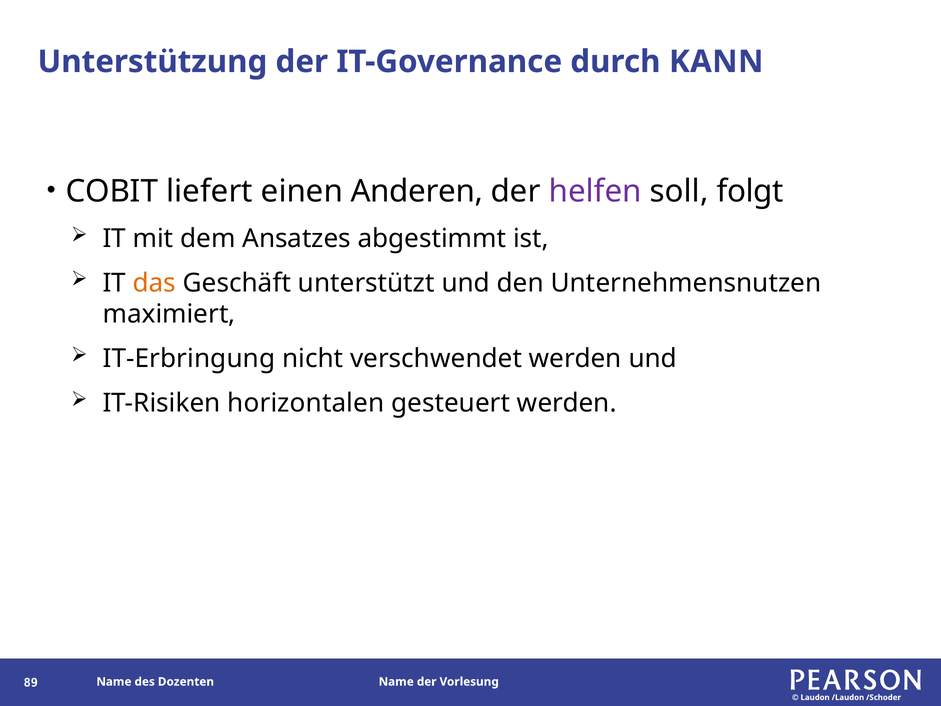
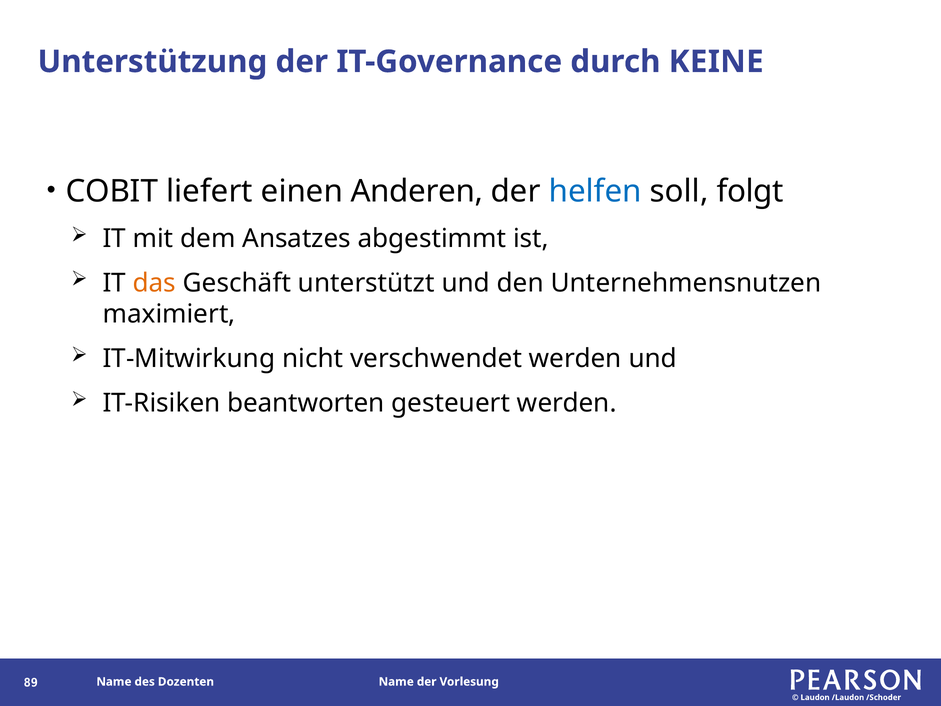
KANN: KANN -> KEINE
helfen colour: purple -> blue
IT-Erbringung: IT-Erbringung -> IT-Mitwirkung
horizontalen: horizontalen -> beantworten
